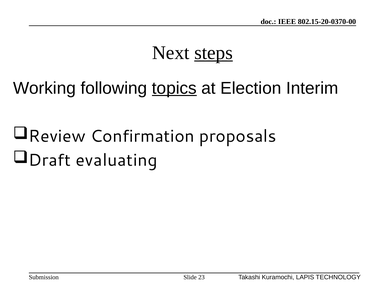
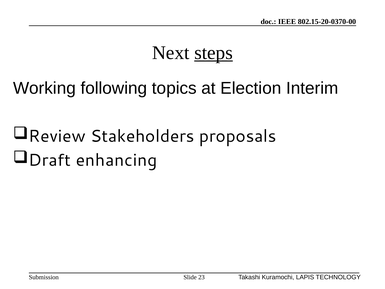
topics underline: present -> none
Confirmation: Confirmation -> Stakeholders
evaluating: evaluating -> enhancing
